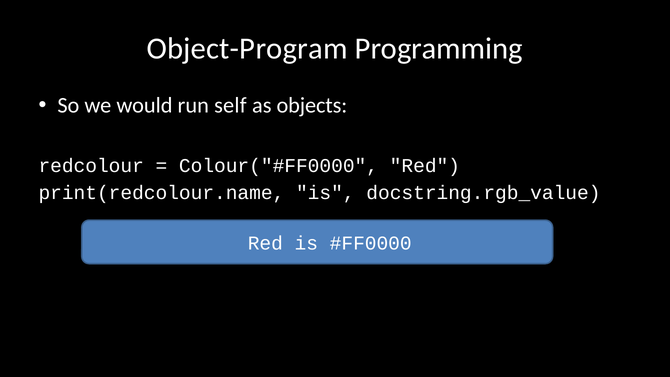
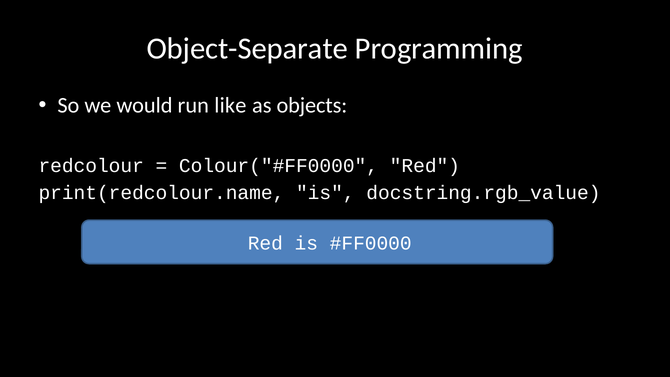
Object-Program: Object-Program -> Object-Separate
self: self -> like
